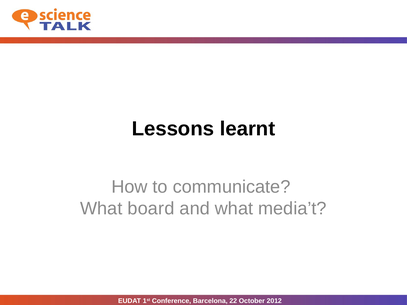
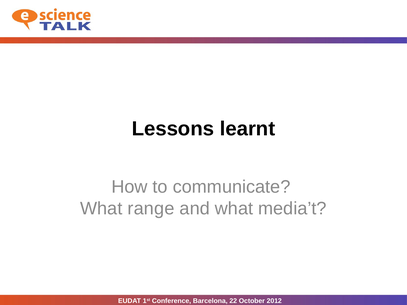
board: board -> range
